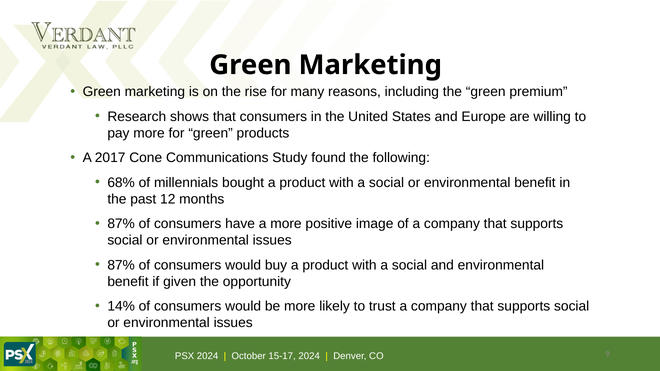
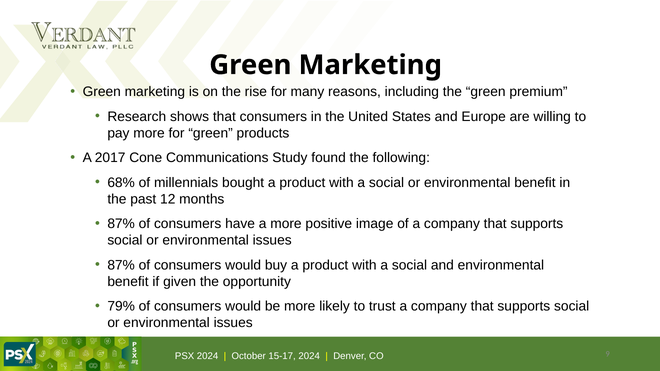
14%: 14% -> 79%
